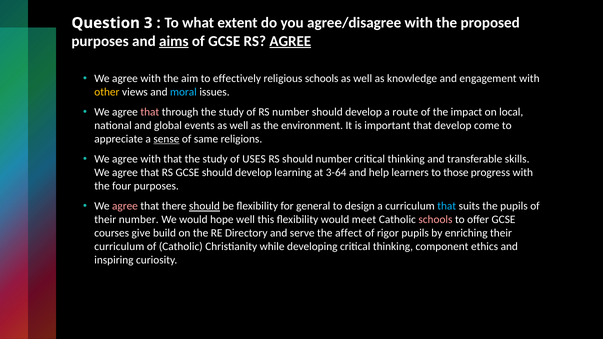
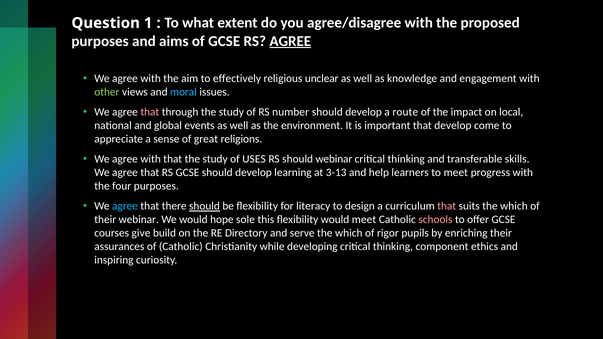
3: 3 -> 1
aims underline: present -> none
religious schools: schools -> unclear
other colour: yellow -> light green
sense underline: present -> none
same: same -> great
should number: number -> webinar
3-64: 3-64 -> 3-13
to those: those -> meet
agree at (125, 206) colour: pink -> light blue
general: general -> literacy
that at (447, 206) colour: light blue -> pink
suits the pupils: pupils -> which
their number: number -> webinar
hope well: well -> sole
serve the affect: affect -> which
curriculum at (119, 247): curriculum -> assurances
